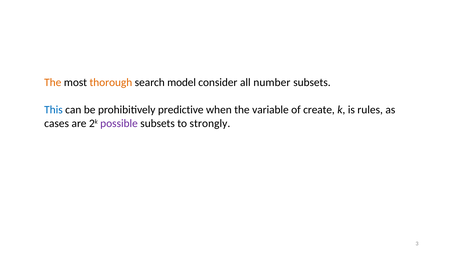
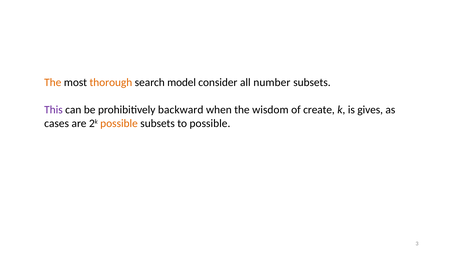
This colour: blue -> purple
predictive: predictive -> backward
variable: variable -> wisdom
rules: rules -> gives
possible at (119, 123) colour: purple -> orange
to strongly: strongly -> possible
